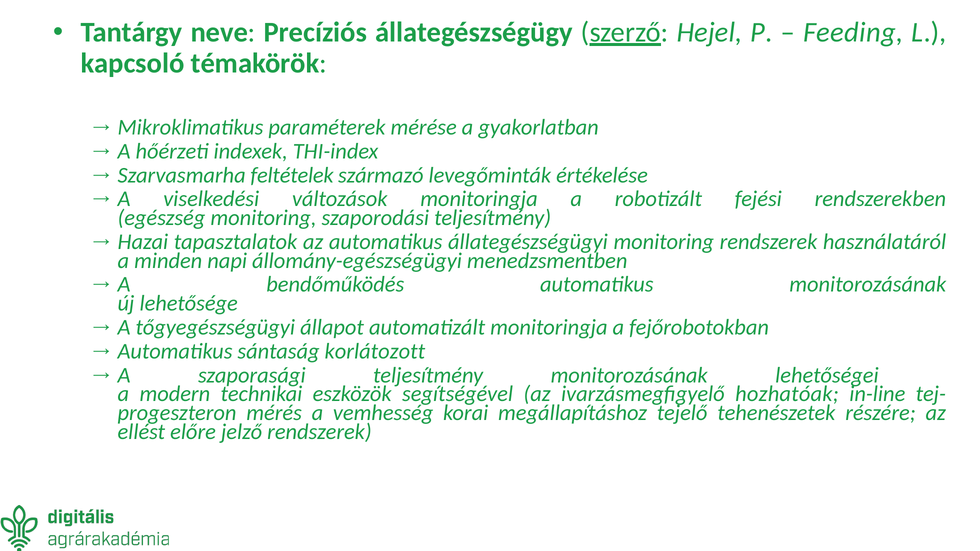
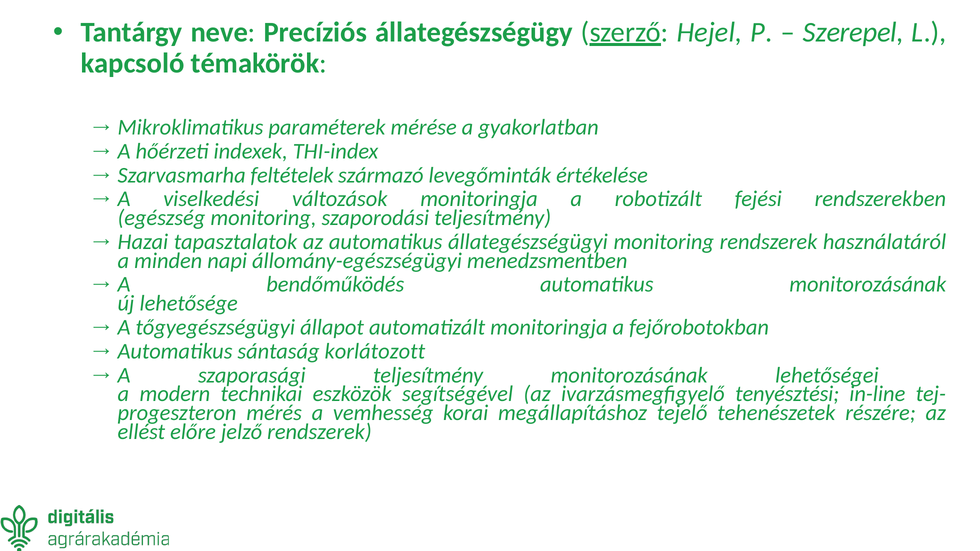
Feeding: Feeding -> Szerepel
hozhatóak: hozhatóak -> tenyésztési
